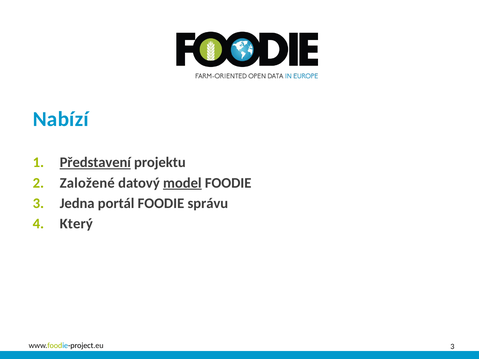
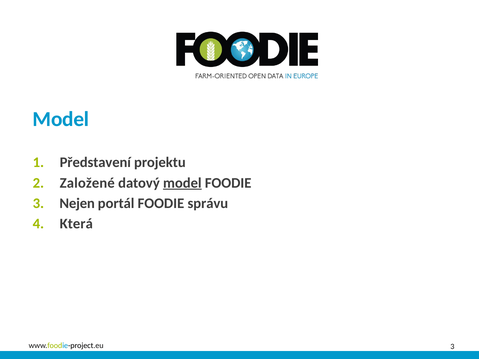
Nabízí at (61, 119): Nabízí -> Model
Představení underline: present -> none
Jedna: Jedna -> Nejen
Který: Který -> Která
